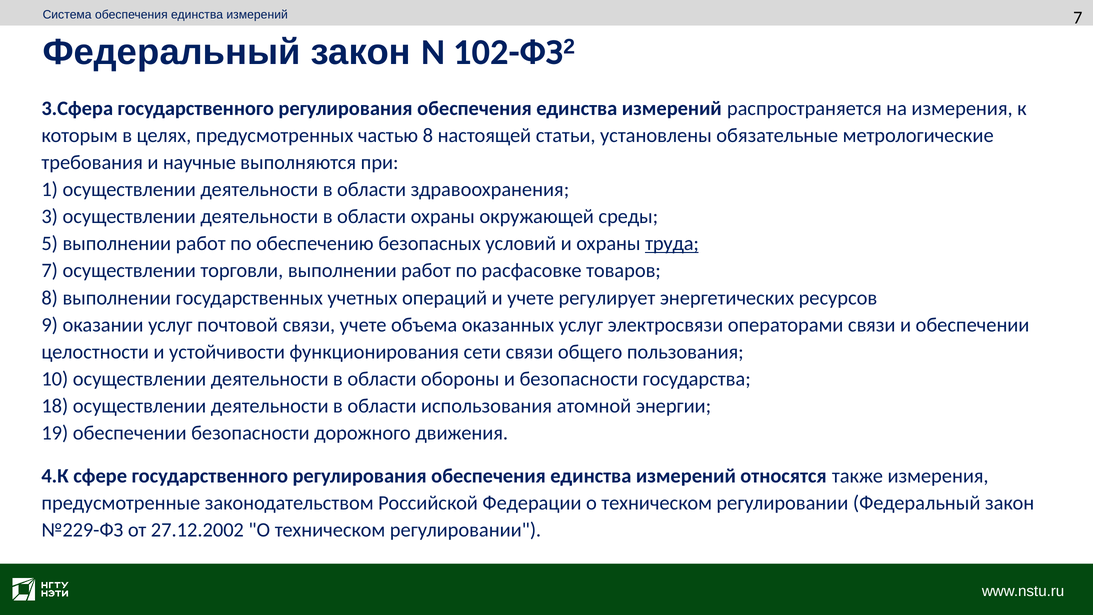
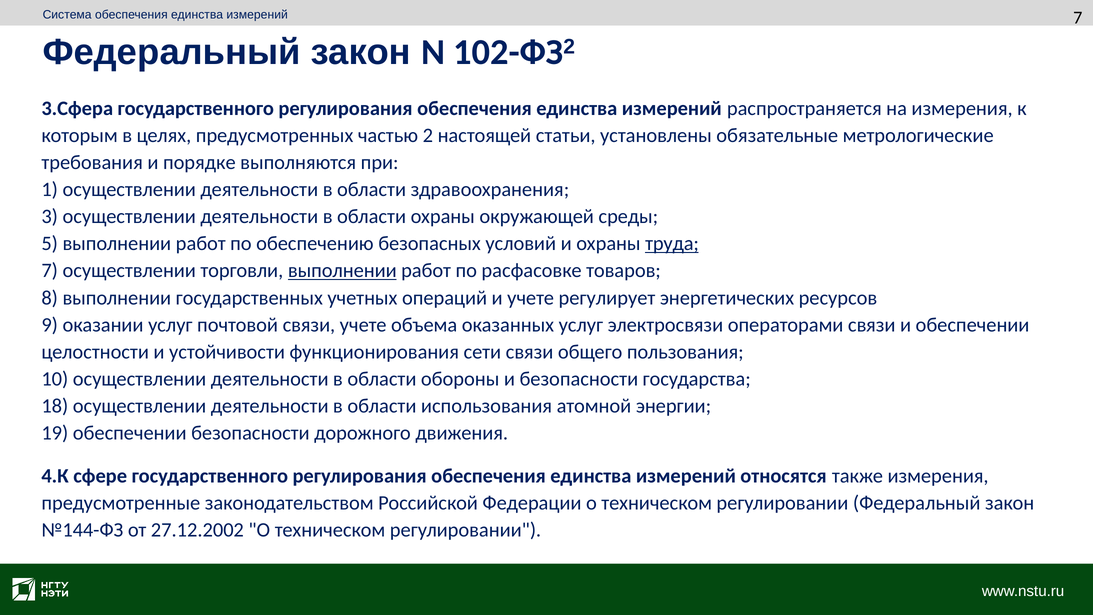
частью 8: 8 -> 2
научные: научные -> порядке
выполнении at (342, 271) underline: none -> present
№229-ФЗ: №229-ФЗ -> №144-ФЗ
